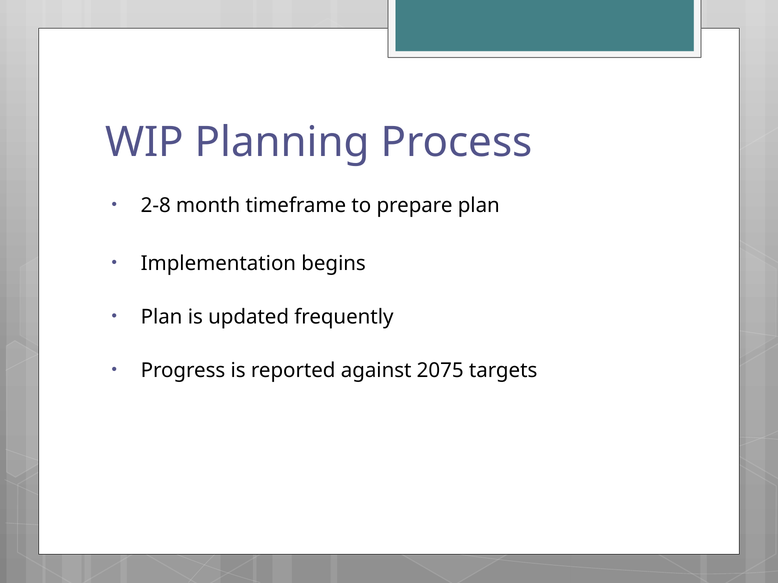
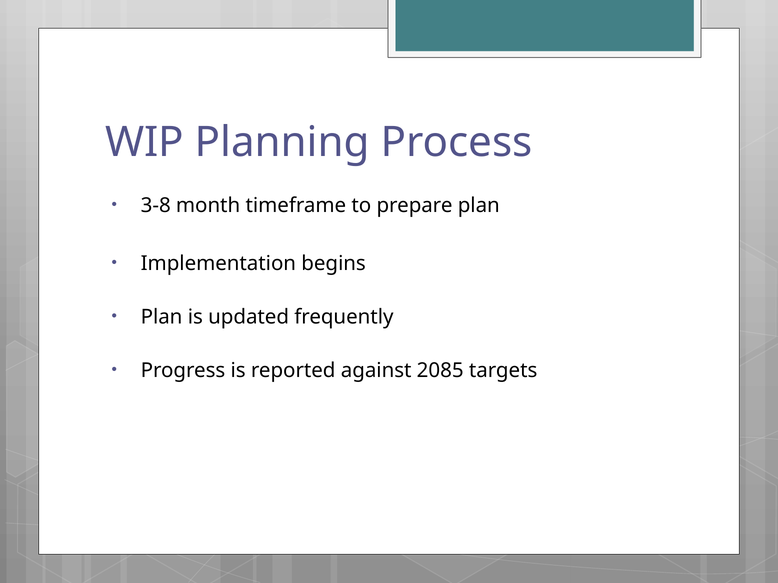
2-8: 2-8 -> 3-8
2075: 2075 -> 2085
